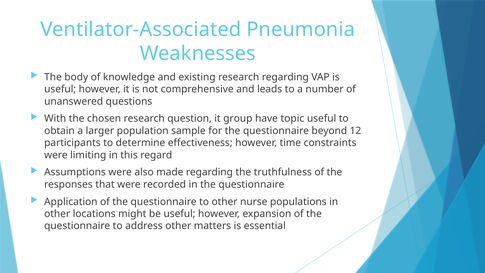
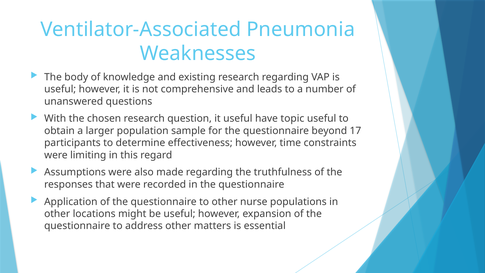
it group: group -> useful
12: 12 -> 17
